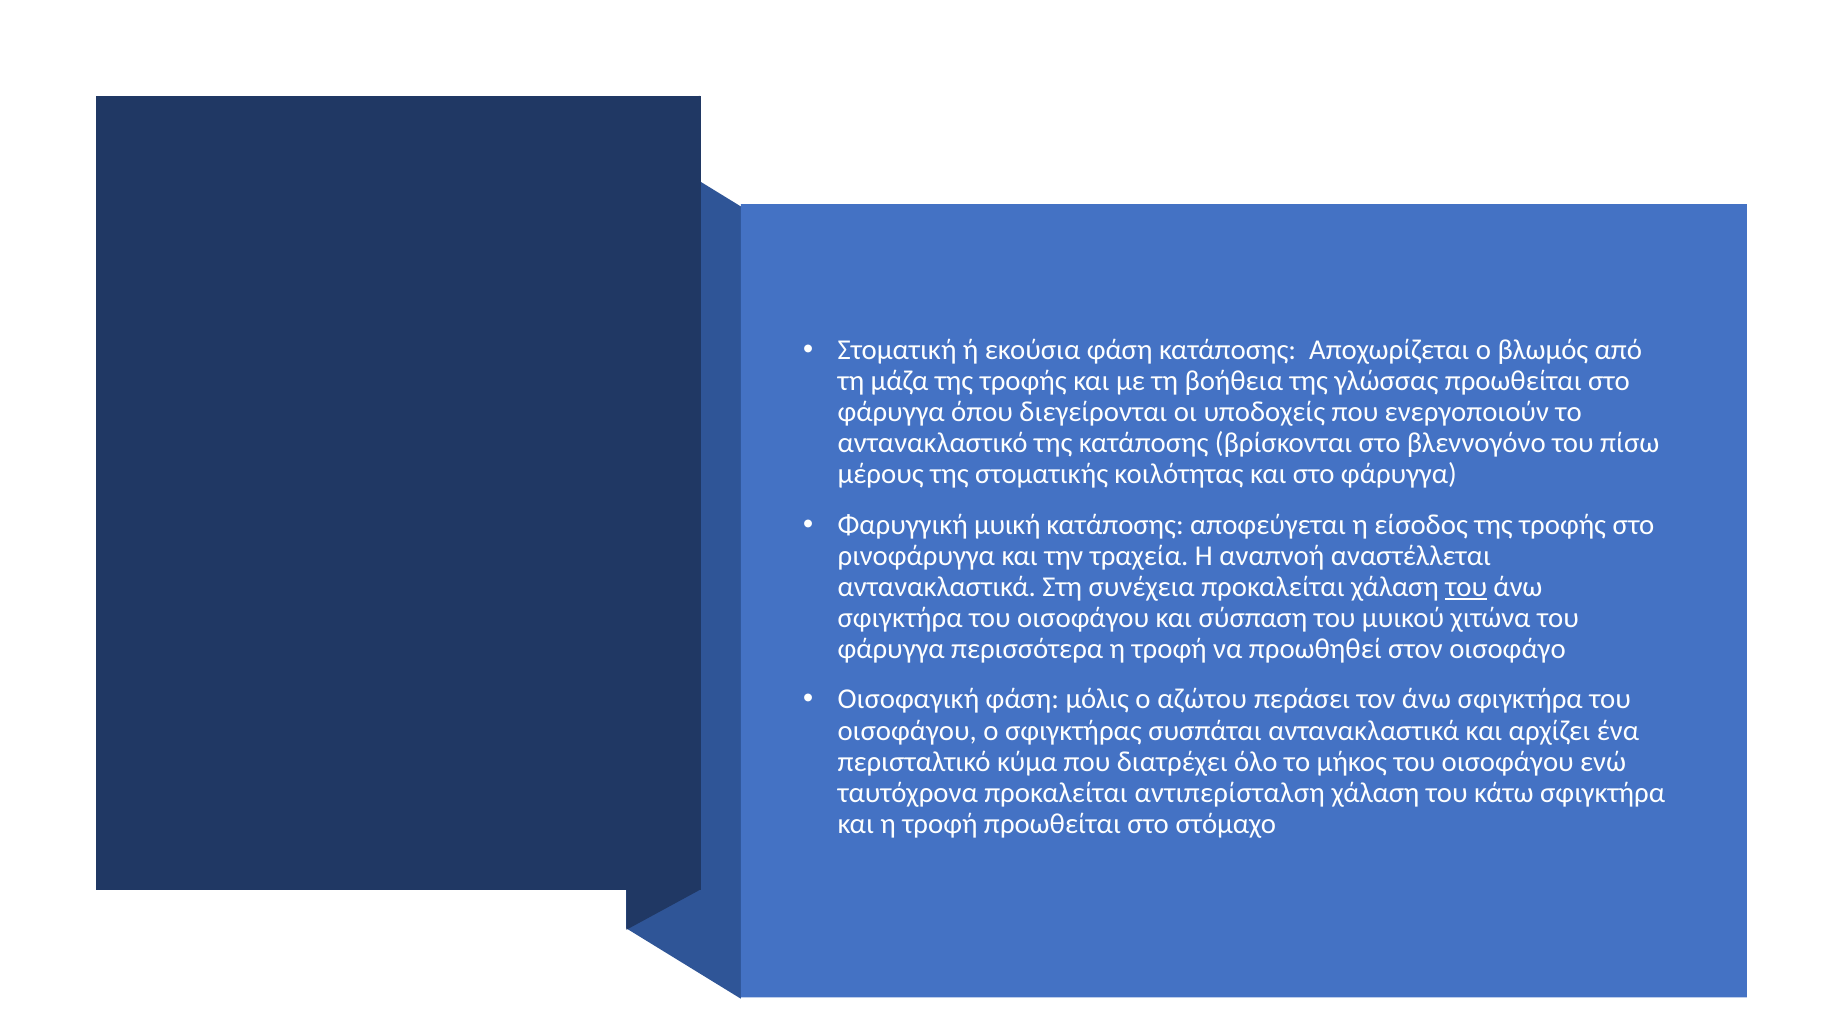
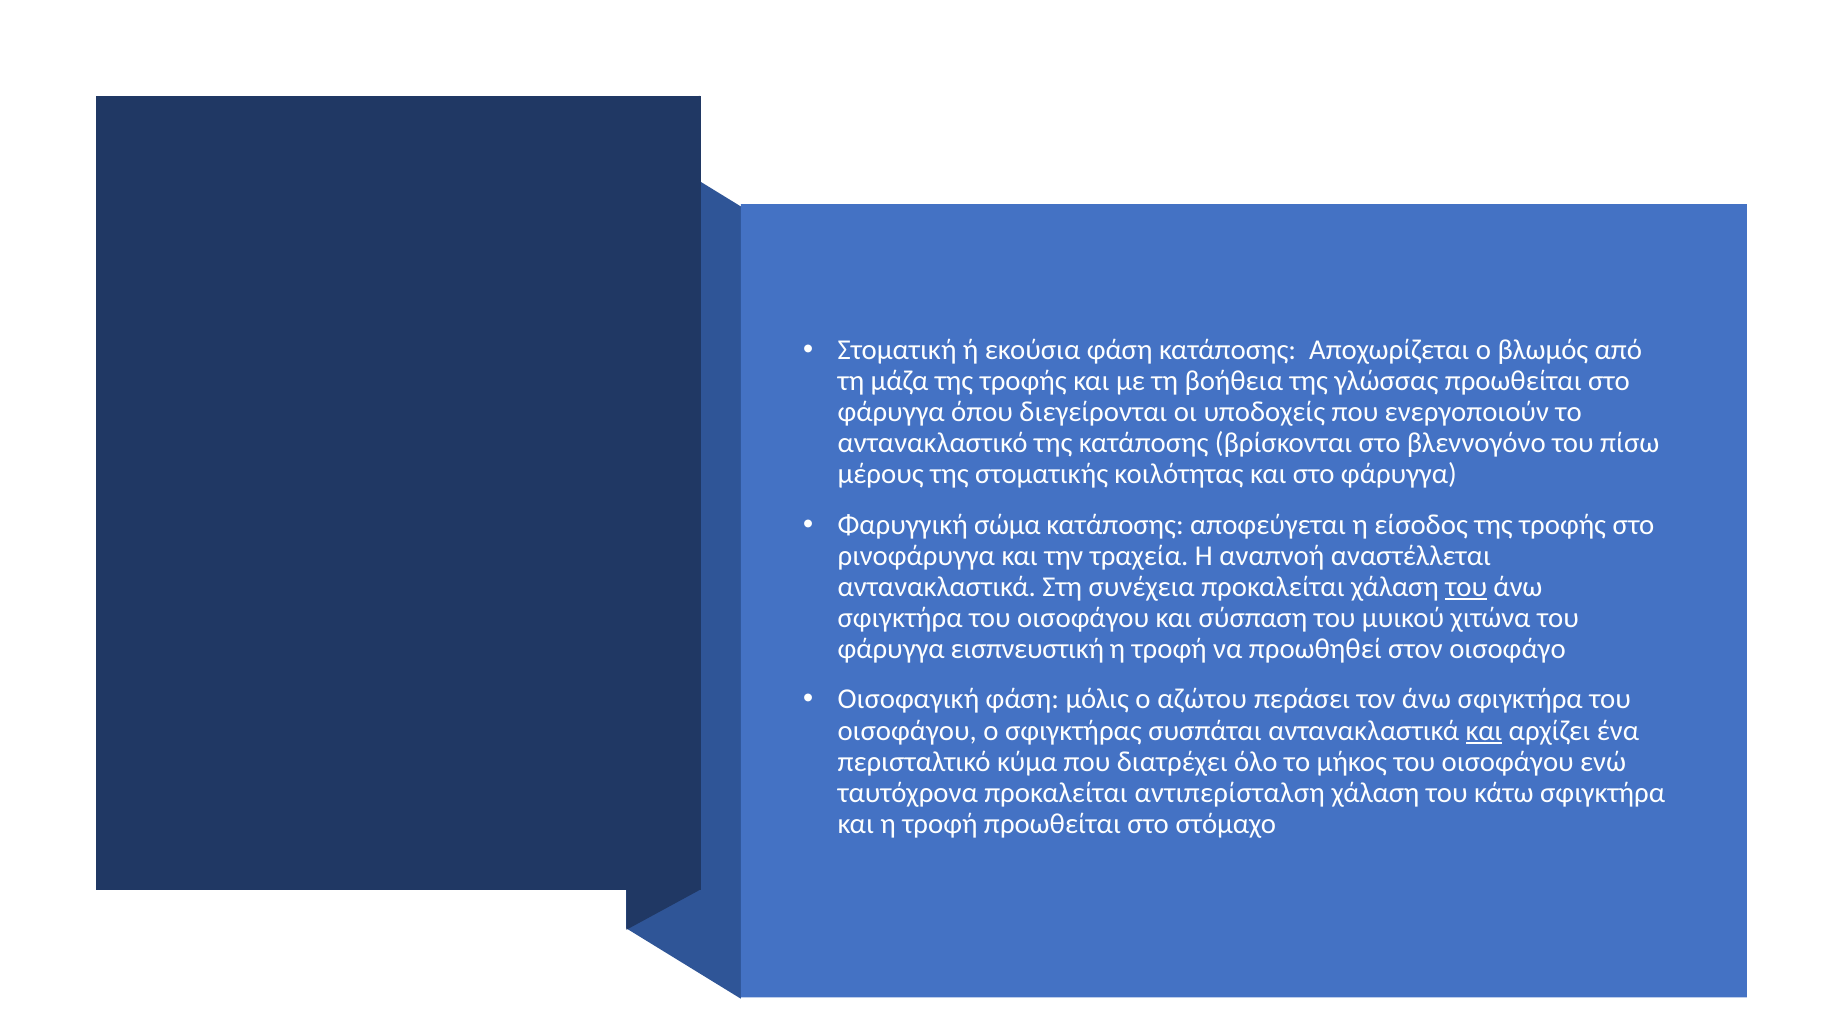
μυική: μυική -> σώμα
περισσότερα: περισσότερα -> εισπνευστική
και at (1484, 731) underline: none -> present
